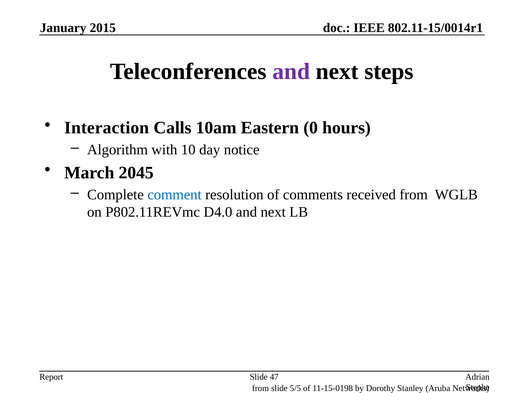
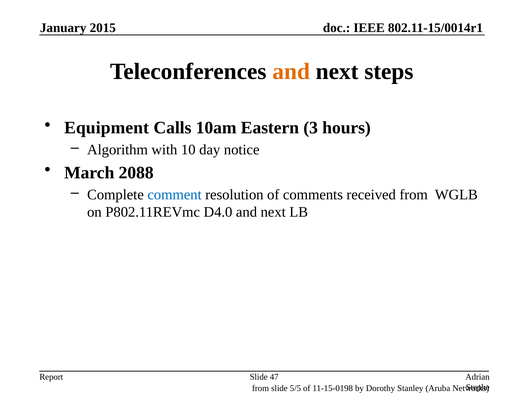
and at (291, 71) colour: purple -> orange
Interaction: Interaction -> Equipment
0: 0 -> 3
2045: 2045 -> 2088
